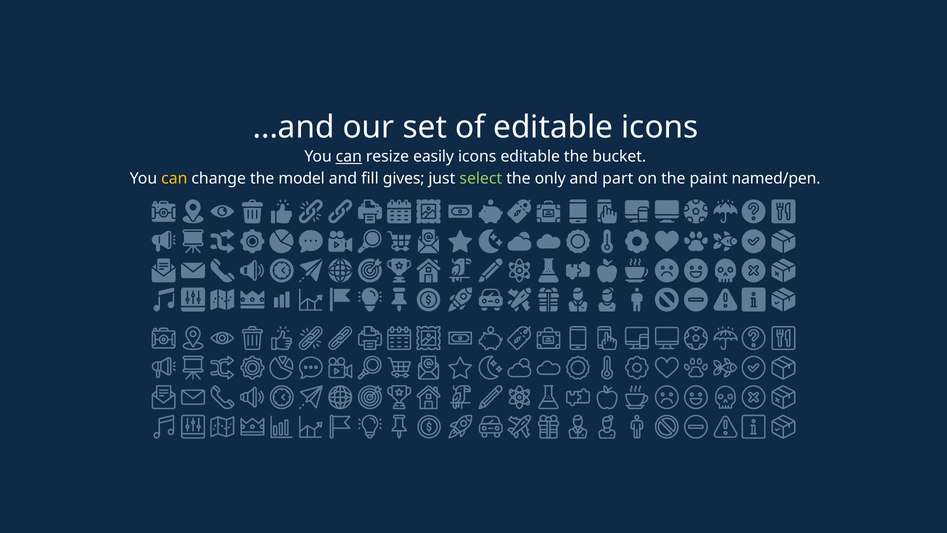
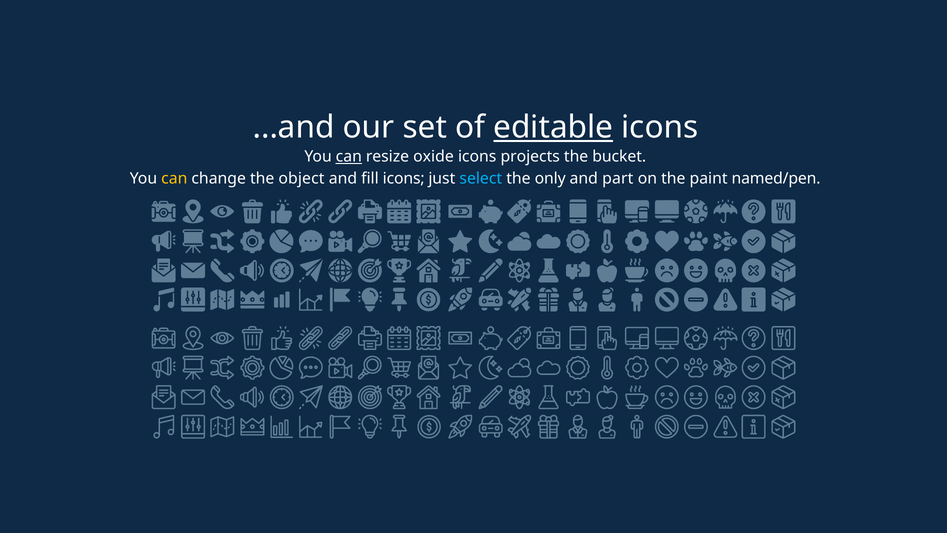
editable at (553, 127) underline: none -> present
easily: easily -> oxide
icons editable: editable -> projects
model: model -> object
fill gives: gives -> icons
select colour: light green -> light blue
